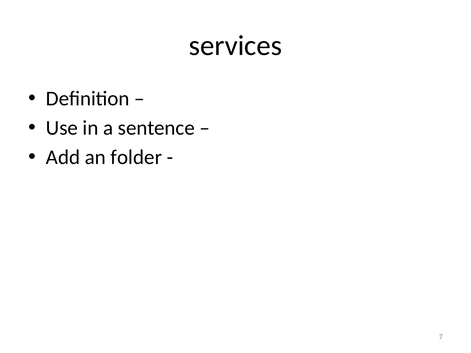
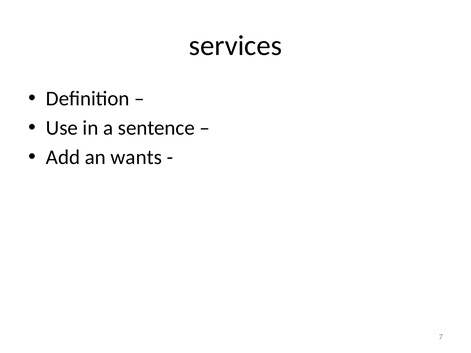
folder: folder -> wants
